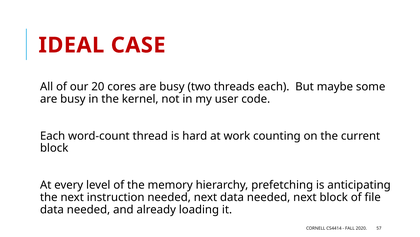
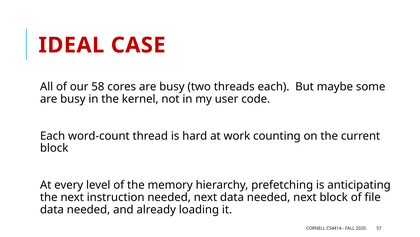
20: 20 -> 58
